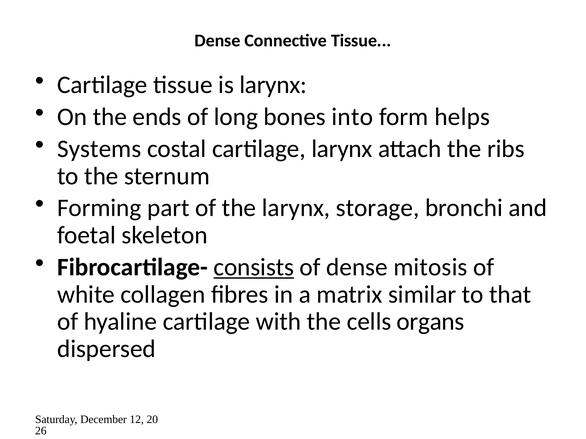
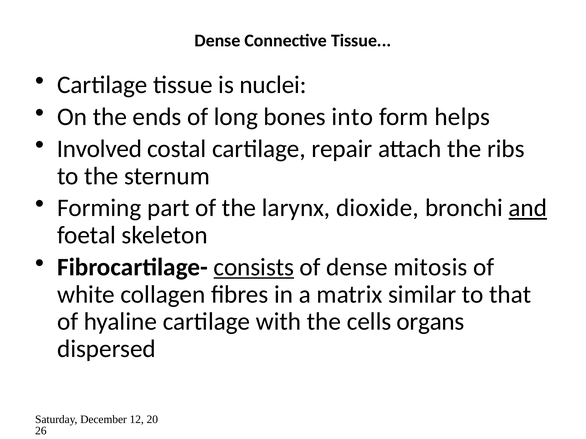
is larynx: larynx -> nuclei
Systems: Systems -> Involved
cartilage larynx: larynx -> repair
storage: storage -> dioxide
and underline: none -> present
